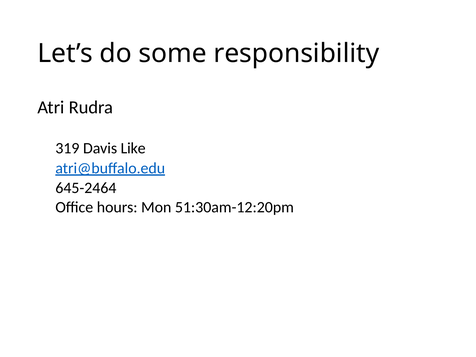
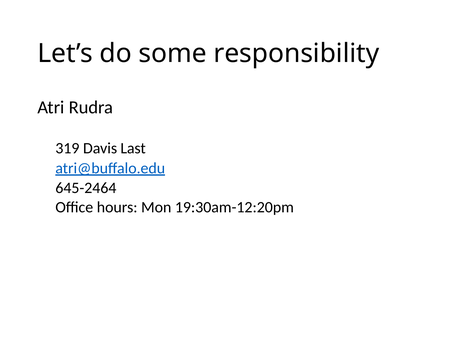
Like: Like -> Last
51:30am-12:20pm: 51:30am-12:20pm -> 19:30am-12:20pm
